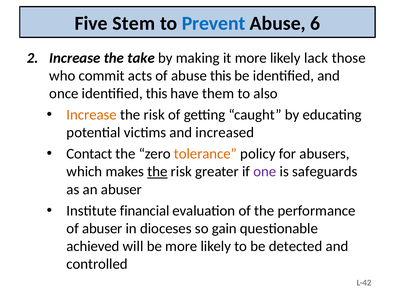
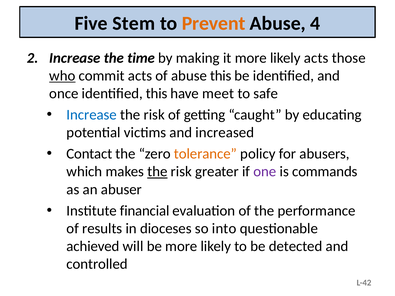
Prevent colour: blue -> orange
6: 6 -> 4
take: take -> time
likely lack: lack -> acts
who underline: none -> present
them: them -> meet
also: also -> safe
Increase at (92, 115) colour: orange -> blue
safeguards: safeguards -> commands
of abuser: abuser -> results
gain: gain -> into
